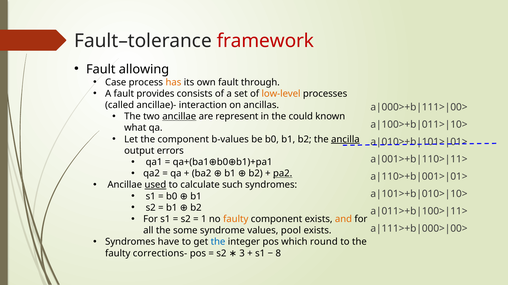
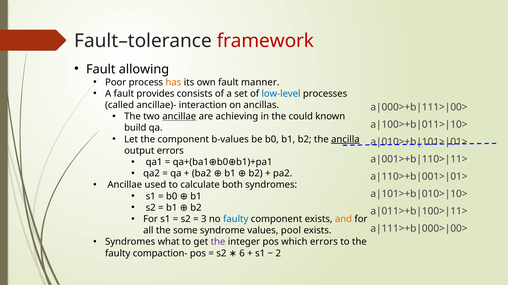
Case: Case -> Poor
through: through -> manner
low-level colour: orange -> blue
represent: represent -> achieving
what: what -> build
pa2 underline: present -> none
used underline: present -> none
such: such -> both
1: 1 -> 3
faulty at (236, 220) colour: orange -> blue
have: have -> what
the at (218, 242) colour: blue -> purple
which round: round -> errors
corrections-: corrections- -> compaction-
3: 3 -> 6
8: 8 -> 2
